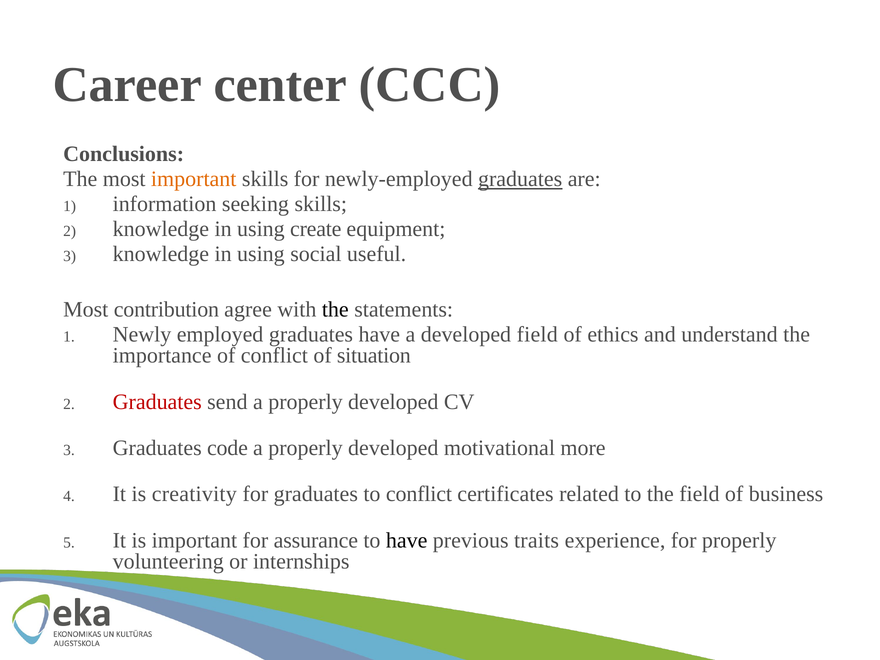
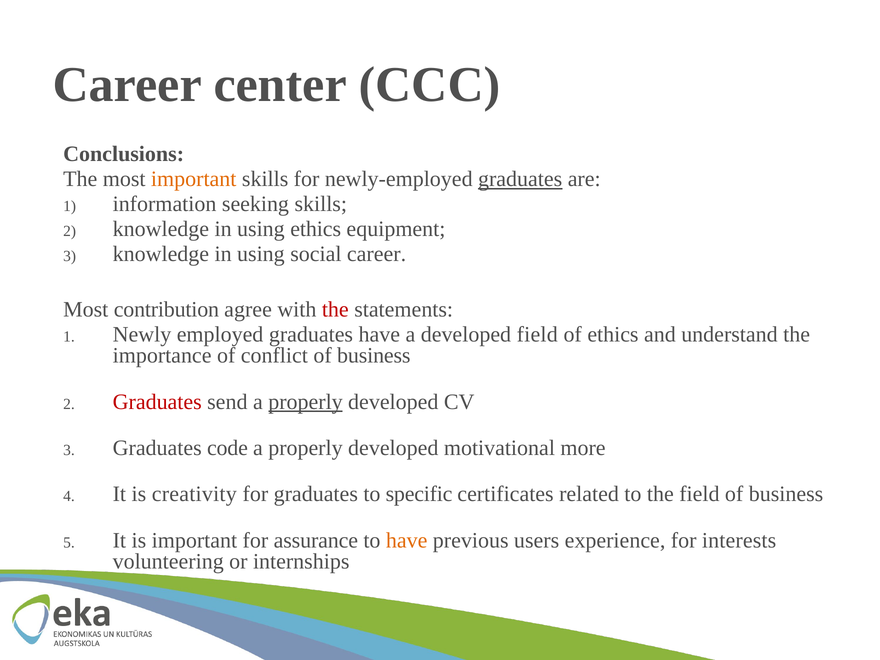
using create: create -> ethics
social useful: useful -> career
the at (335, 310) colour: black -> red
conflict of situation: situation -> business
properly at (306, 402) underline: none -> present
to conflict: conflict -> specific
have at (407, 540) colour: black -> orange
traits: traits -> users
for properly: properly -> interests
